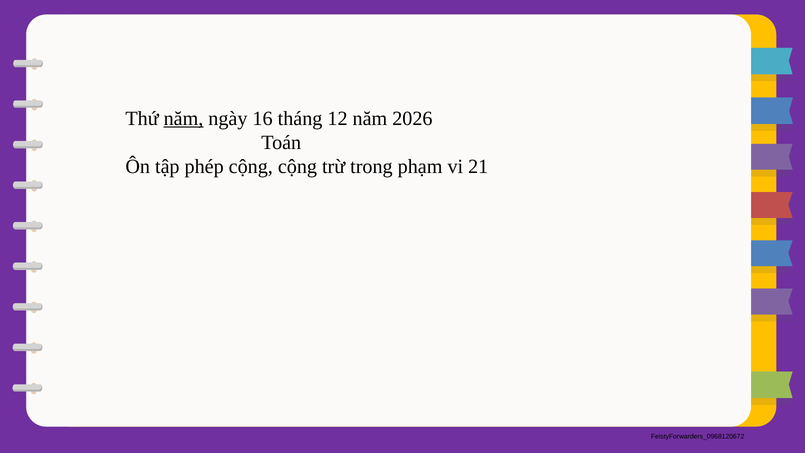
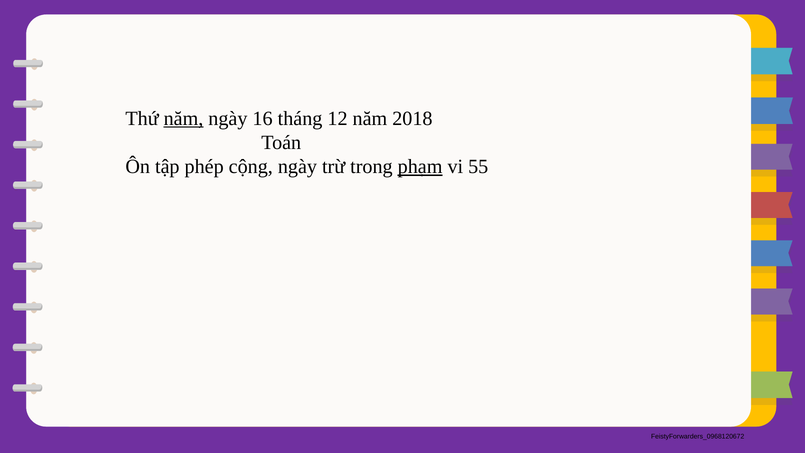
2026: 2026 -> 2018
cộng cộng: cộng -> ngày
phạm underline: none -> present
21: 21 -> 55
